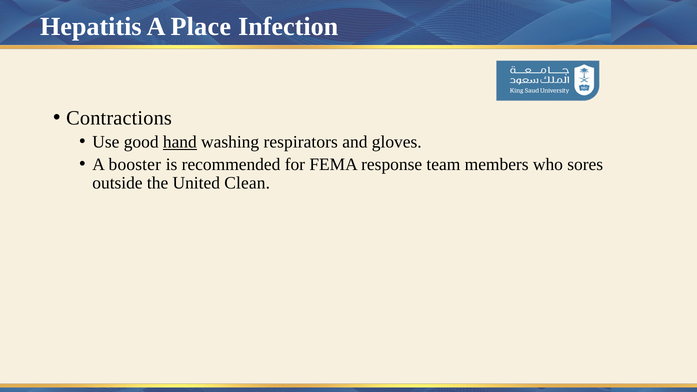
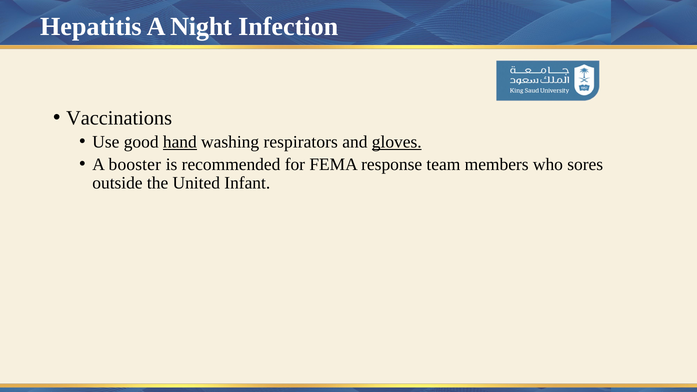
Place: Place -> Night
Contractions: Contractions -> Vaccinations
gloves underline: none -> present
Clean: Clean -> Infant
